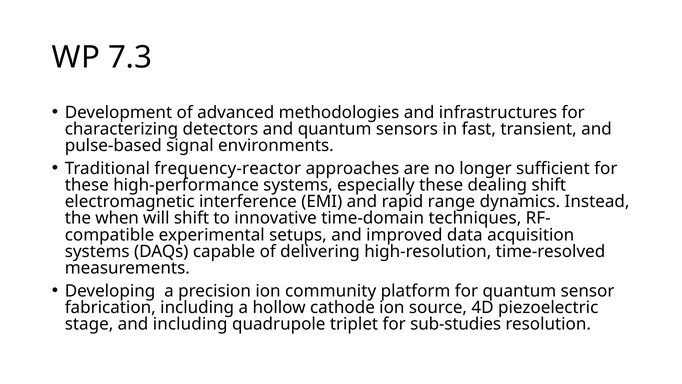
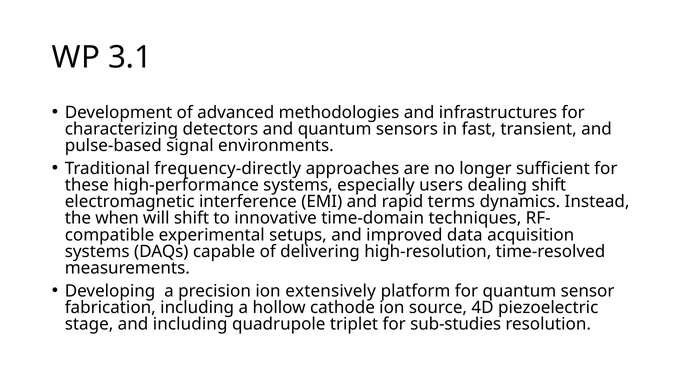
7.3: 7.3 -> 3.1
frequency-reactor: frequency-reactor -> frequency-directly
especially these: these -> users
range: range -> terms
community: community -> extensively
